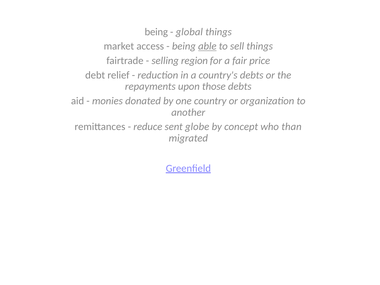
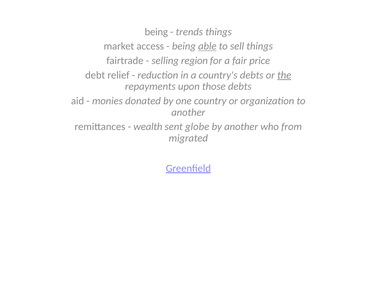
global: global -> trends
the underline: none -> present
reduce: reduce -> wealth
by concept: concept -> another
than: than -> from
